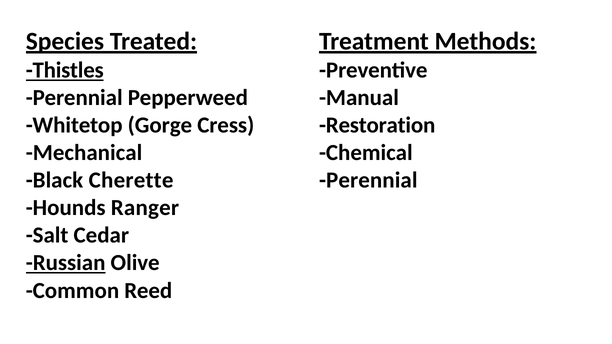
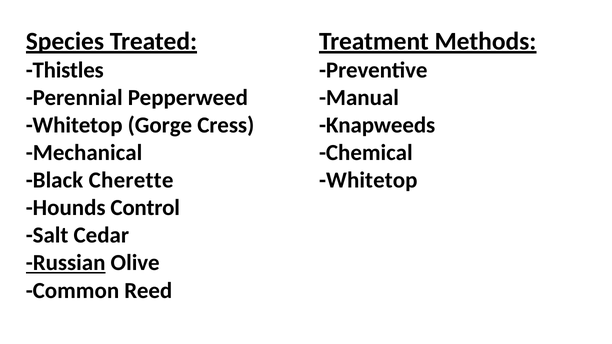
Thistles underline: present -> none
Restoration: Restoration -> Knapweeds
Perennial at (368, 180): Perennial -> Whitetop
Ranger: Ranger -> Control
